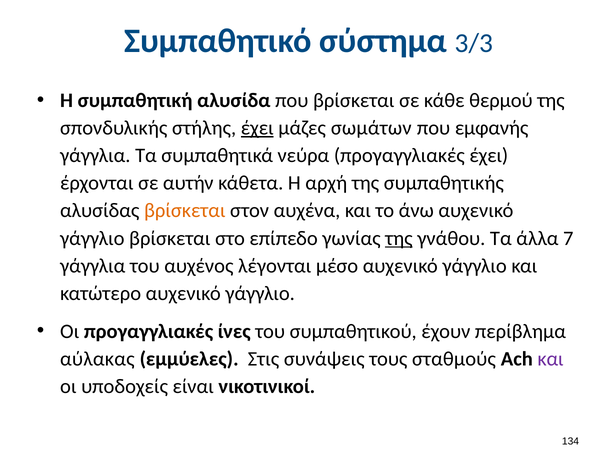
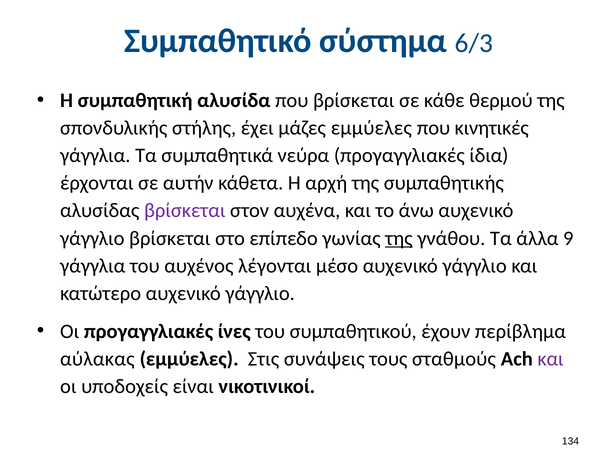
3/3: 3/3 -> 6/3
έχει at (257, 128) underline: present -> none
μάζες σωμάτων: σωμάτων -> εμμύελες
εμφανής: εμφανής -> κινητικές
προγαγγλιακές έχει: έχει -> ίδια
βρίσκεται at (185, 211) colour: orange -> purple
7: 7 -> 9
